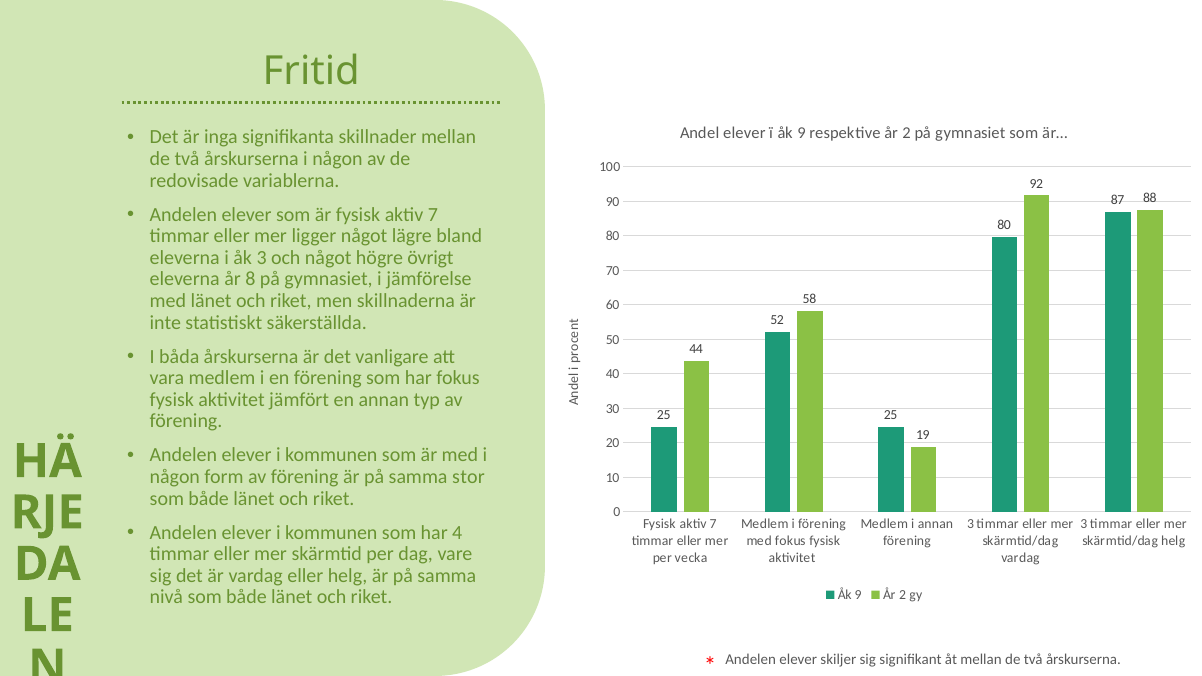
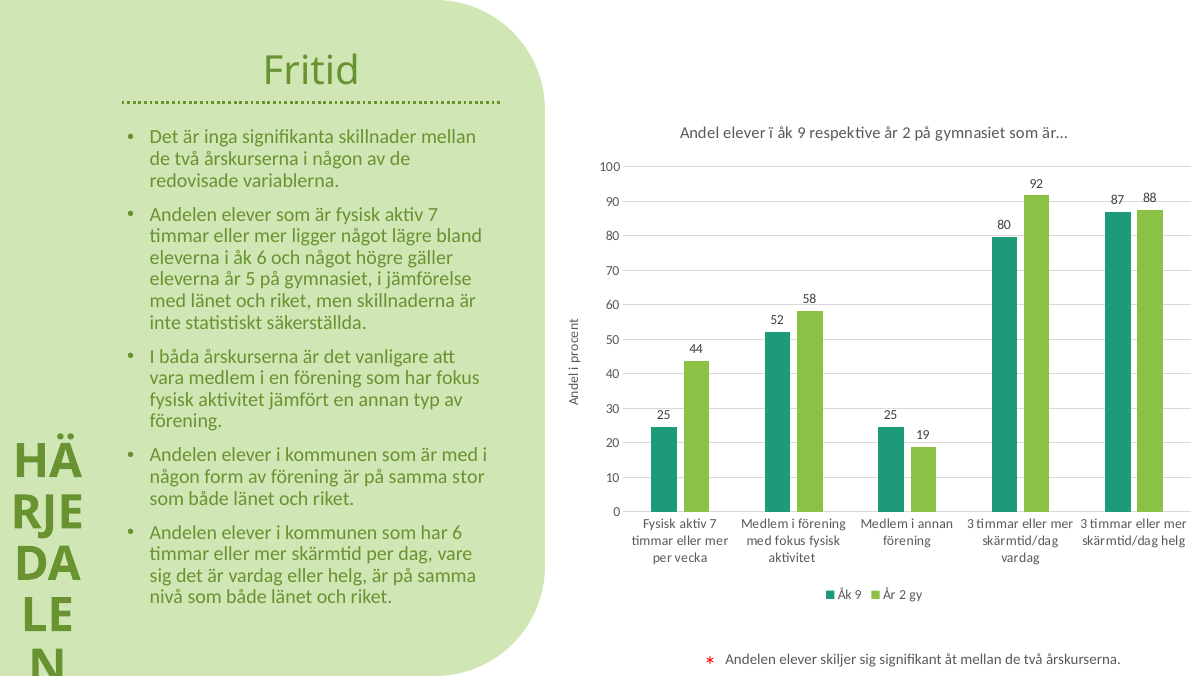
åk 3: 3 -> 6
övrigt: övrigt -> gäller
8: 8 -> 5
har 4: 4 -> 6
